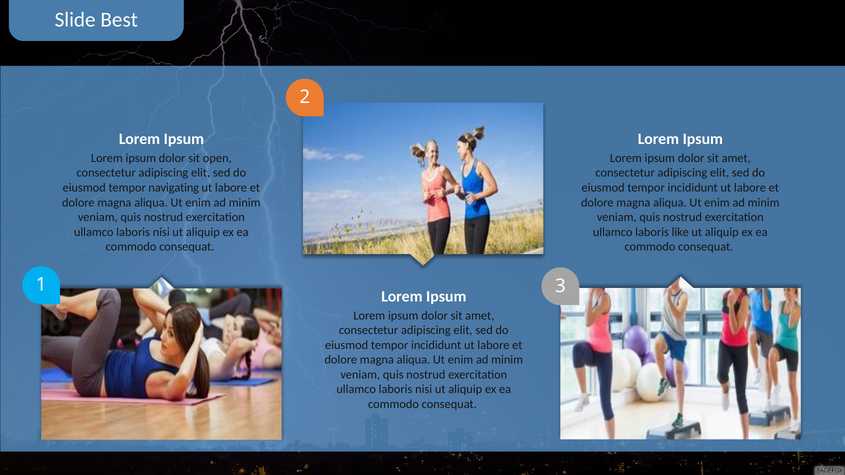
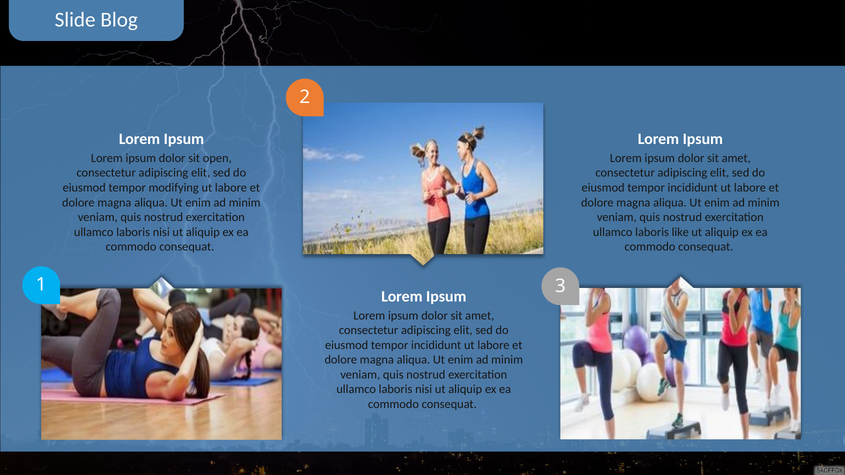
Best: Best -> Blog
navigating: navigating -> modifying
